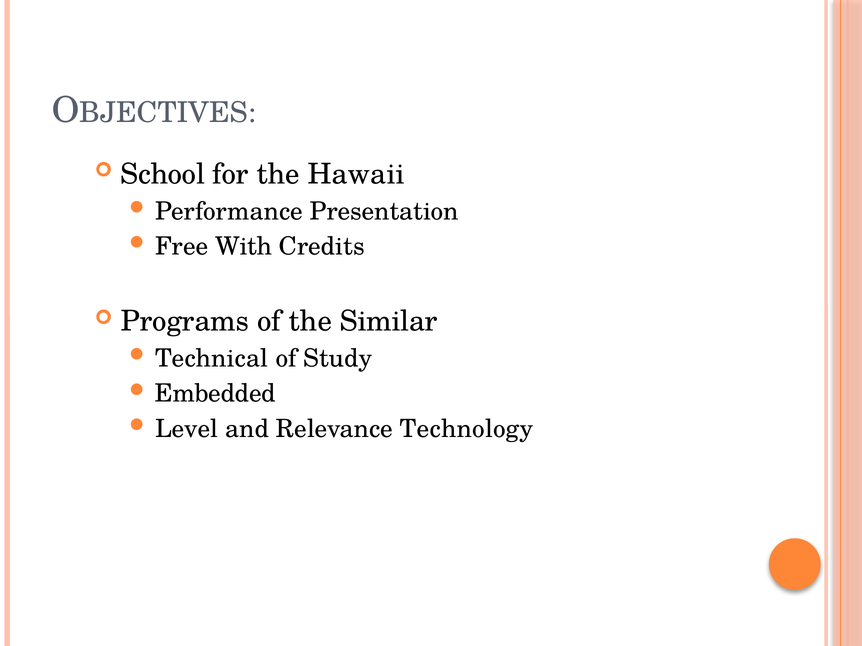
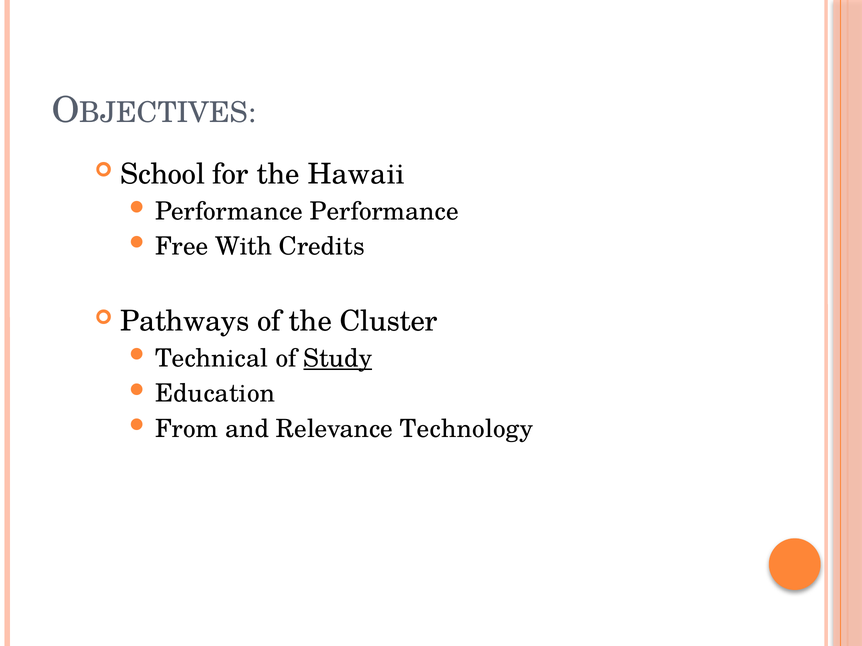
Performance Presentation: Presentation -> Performance
Programs: Programs -> Pathways
Similar: Similar -> Cluster
Study underline: none -> present
Embedded: Embedded -> Education
Level: Level -> From
